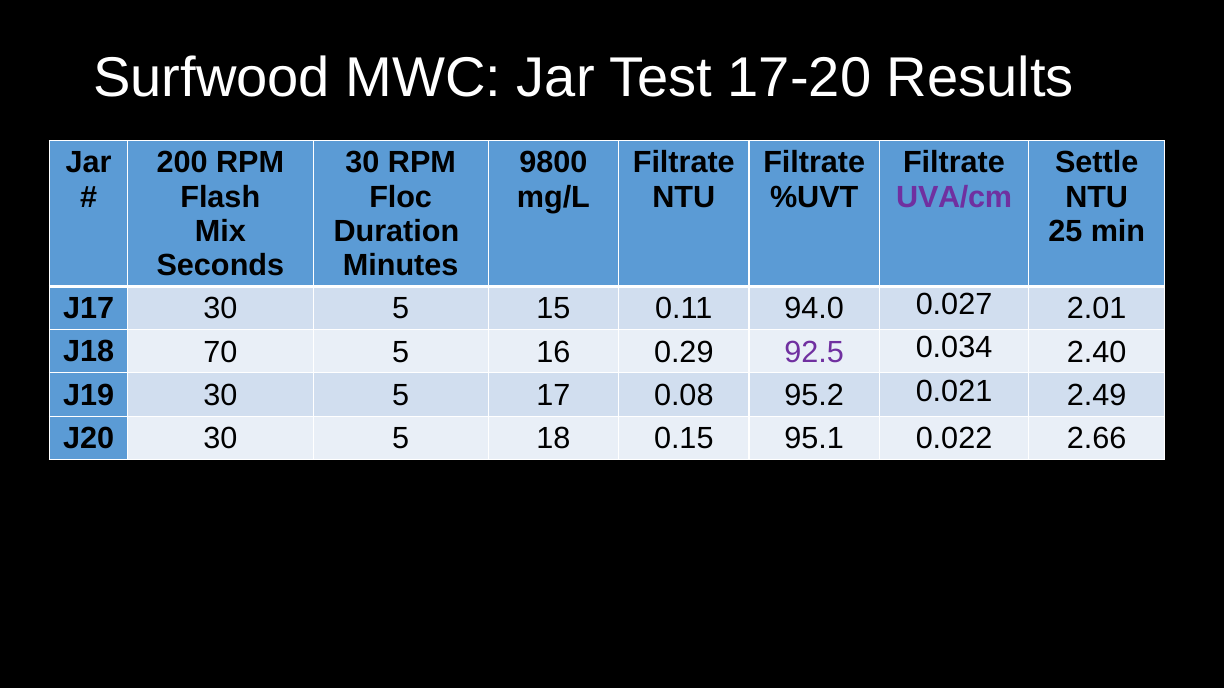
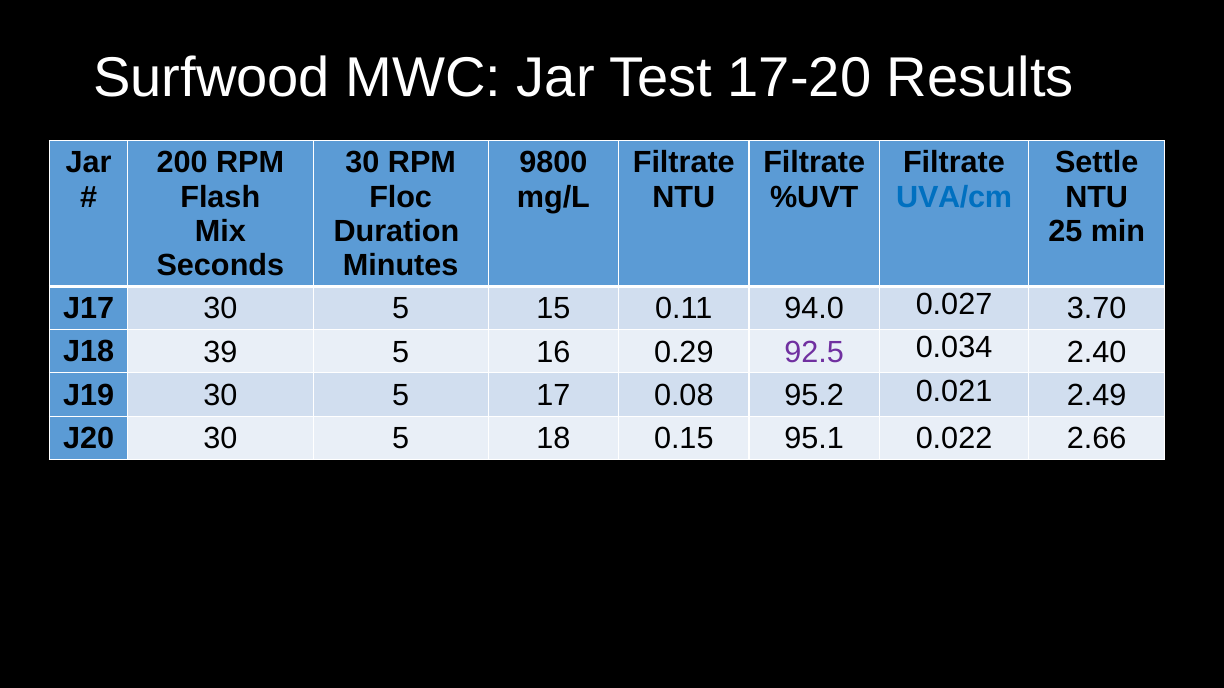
UVA/cm colour: purple -> blue
2.01: 2.01 -> 3.70
70: 70 -> 39
